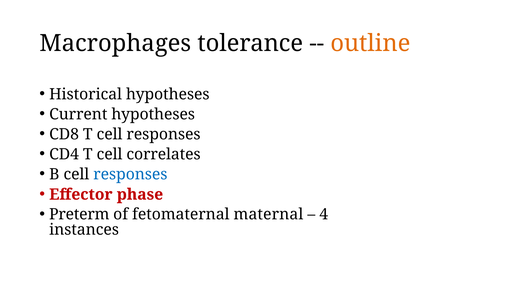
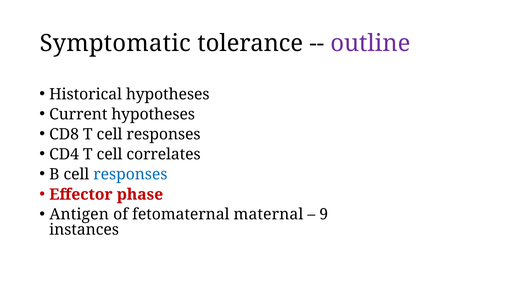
Macrophages: Macrophages -> Symptomatic
outline colour: orange -> purple
Preterm: Preterm -> Antigen
4: 4 -> 9
